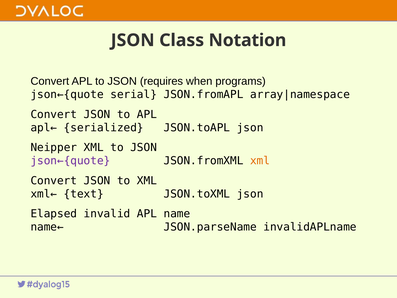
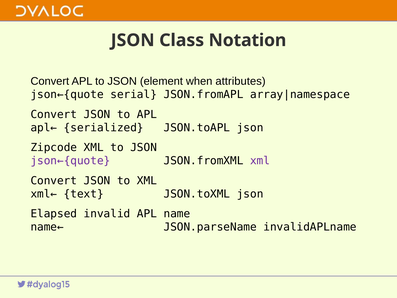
requires: requires -> element
programs: programs -> attributes
Neipper: Neipper -> Zipcode
xml at (260, 161) colour: orange -> purple
